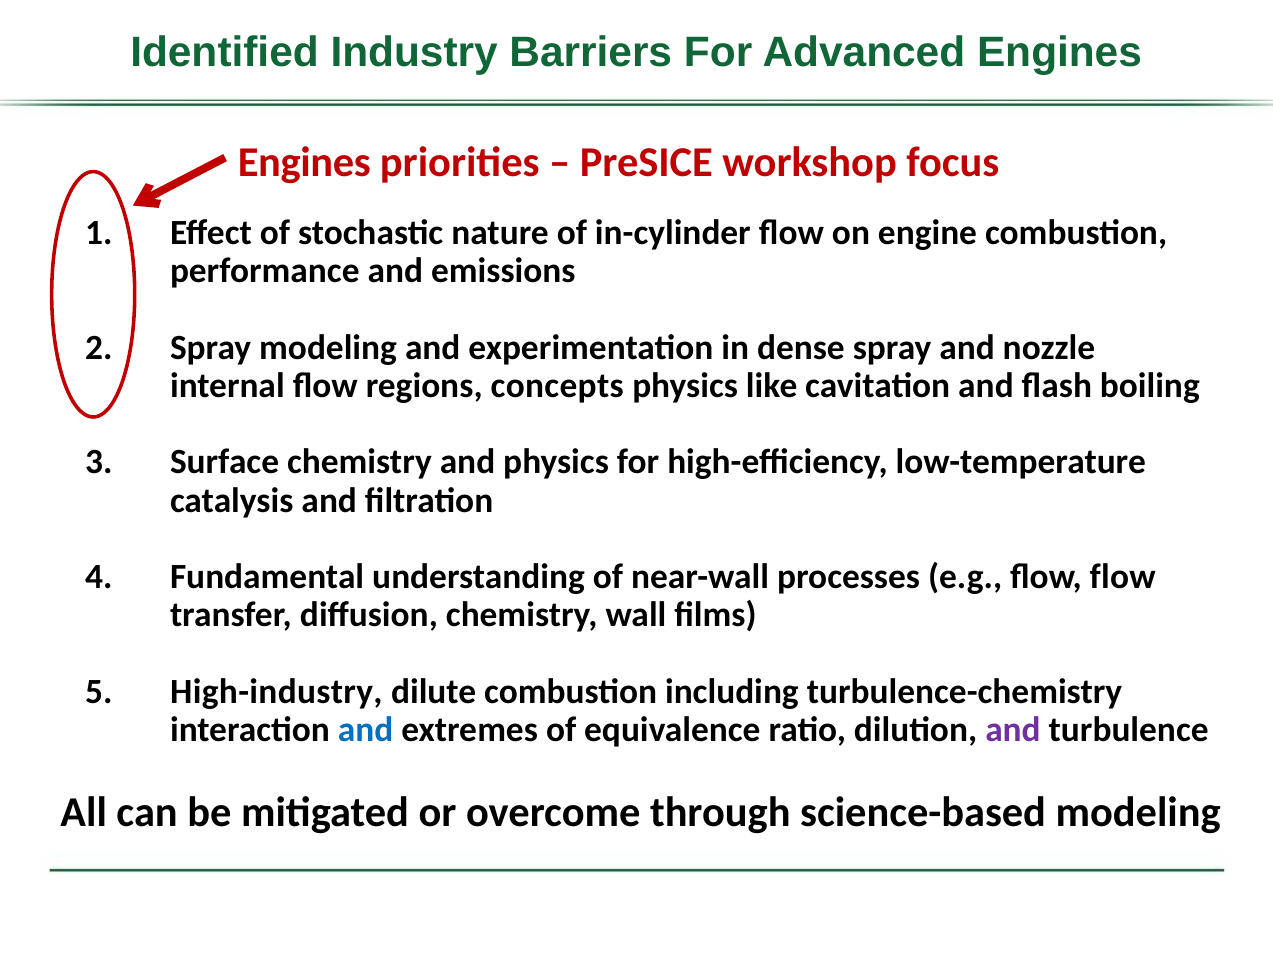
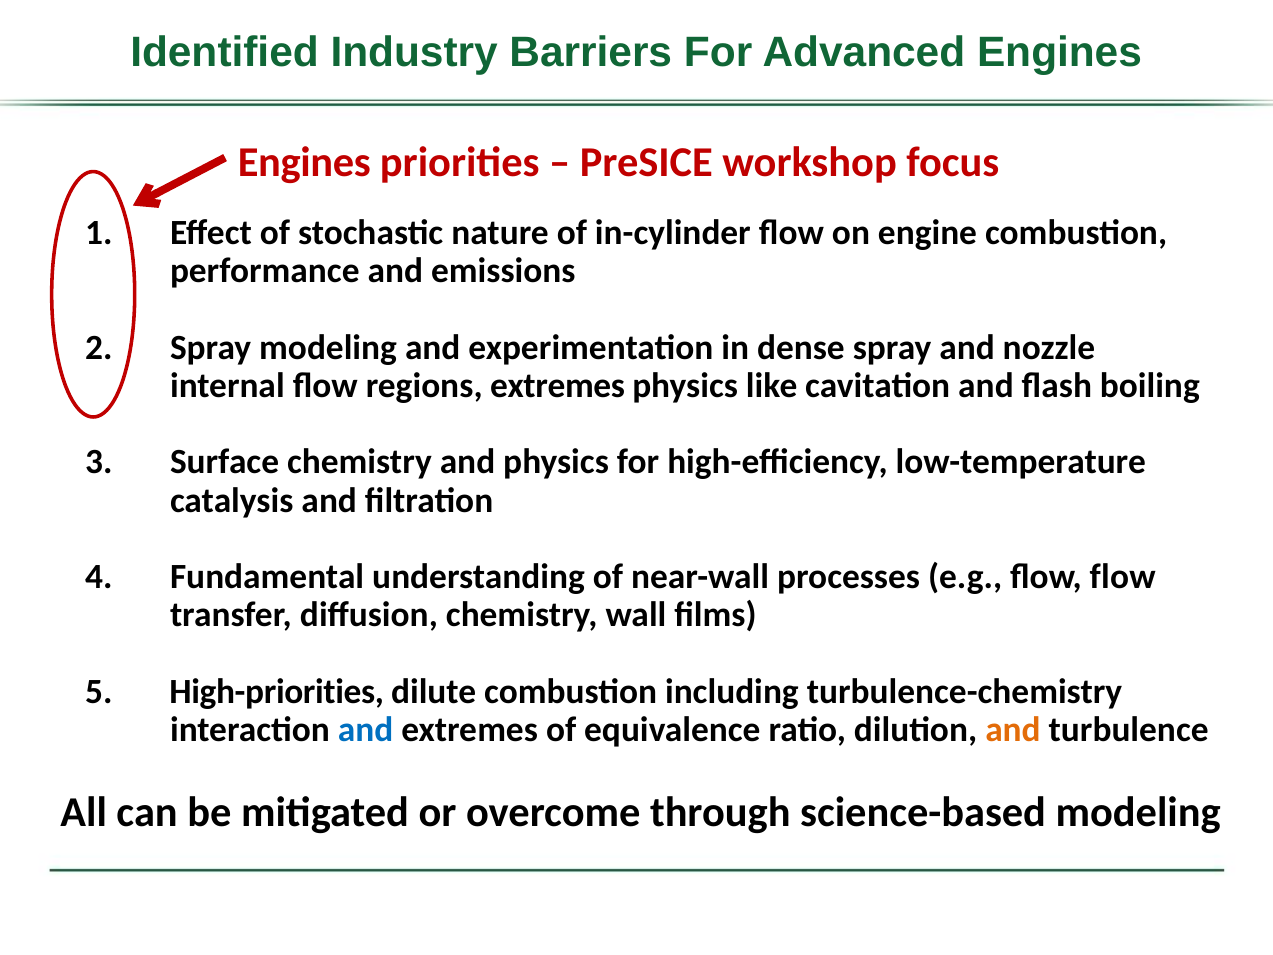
regions concepts: concepts -> extremes
High-industry: High-industry -> High-priorities
and at (1013, 729) colour: purple -> orange
